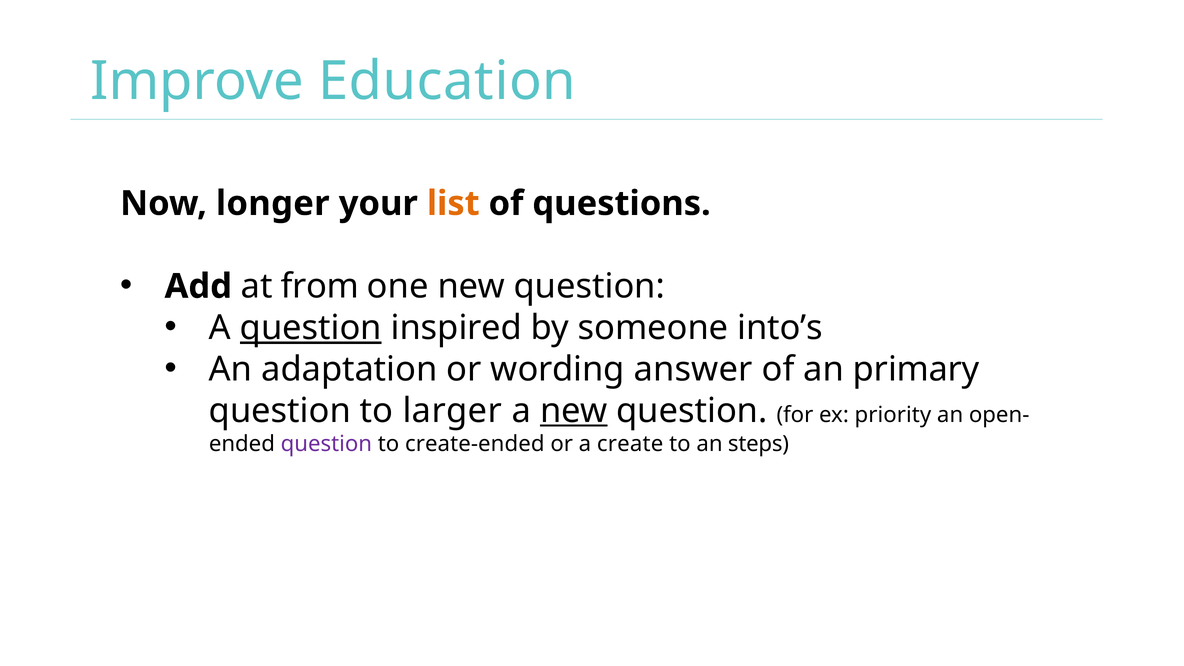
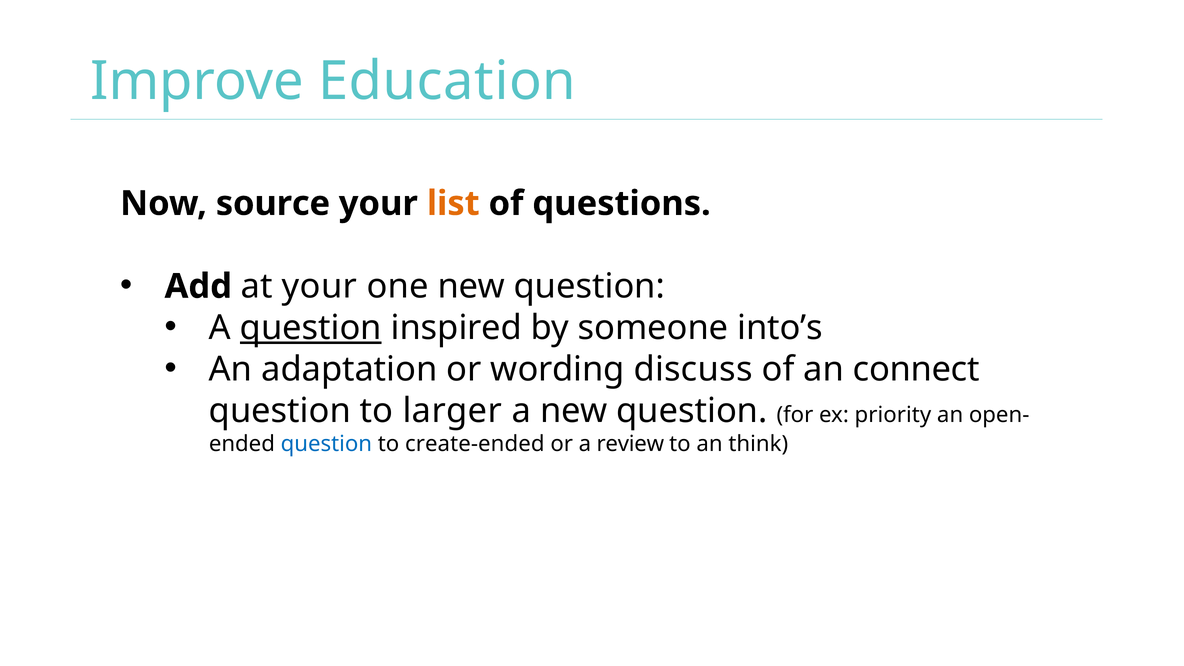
longer: longer -> source
at from: from -> your
answer: answer -> discuss
primary: primary -> connect
new at (574, 411) underline: present -> none
question at (326, 444) colour: purple -> blue
create: create -> review
steps: steps -> think
